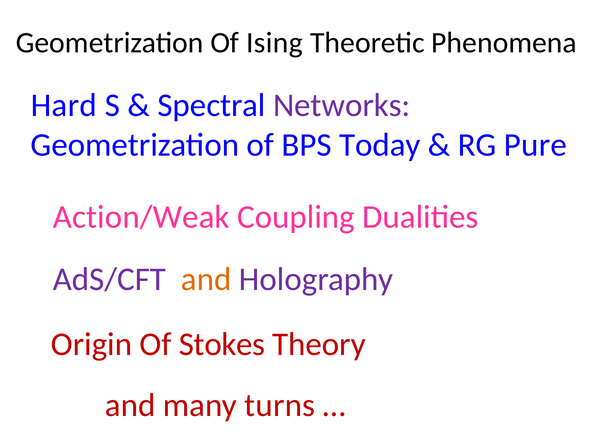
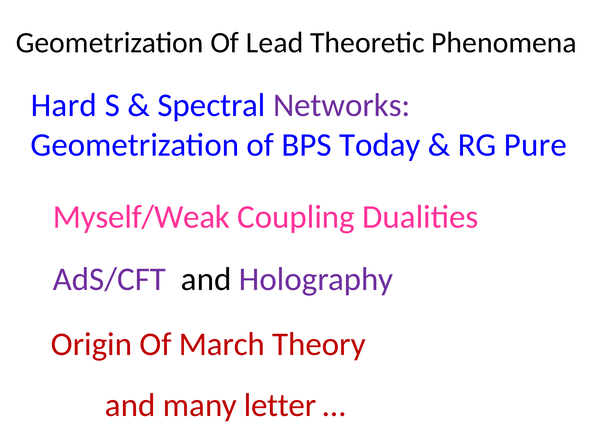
Ising: Ising -> Lead
Action/Weak: Action/Weak -> Myself/Weak
and at (206, 279) colour: orange -> black
Stokes: Stokes -> March
turns: turns -> letter
